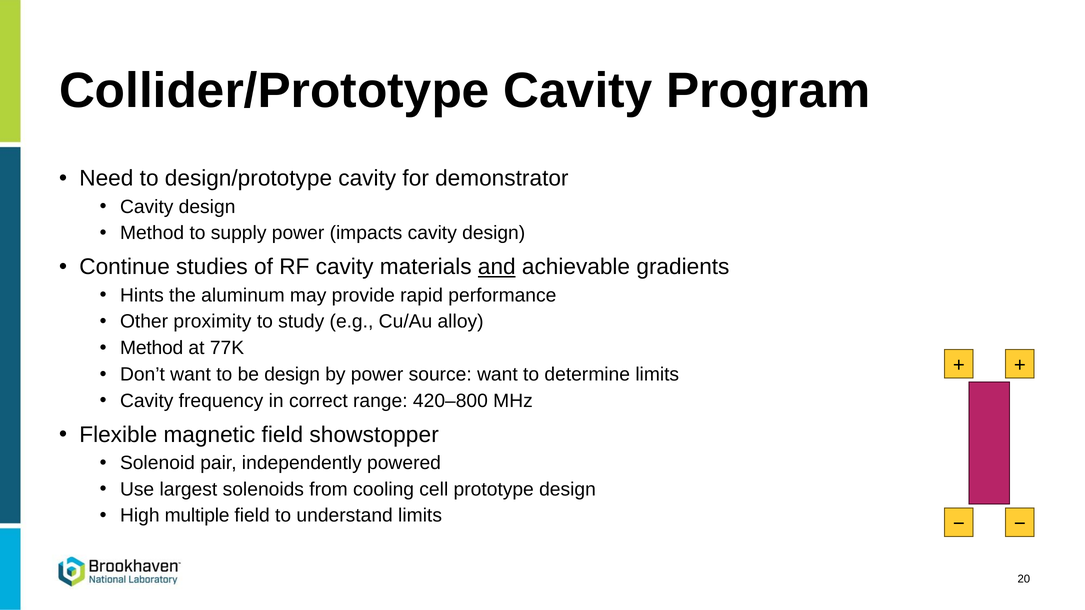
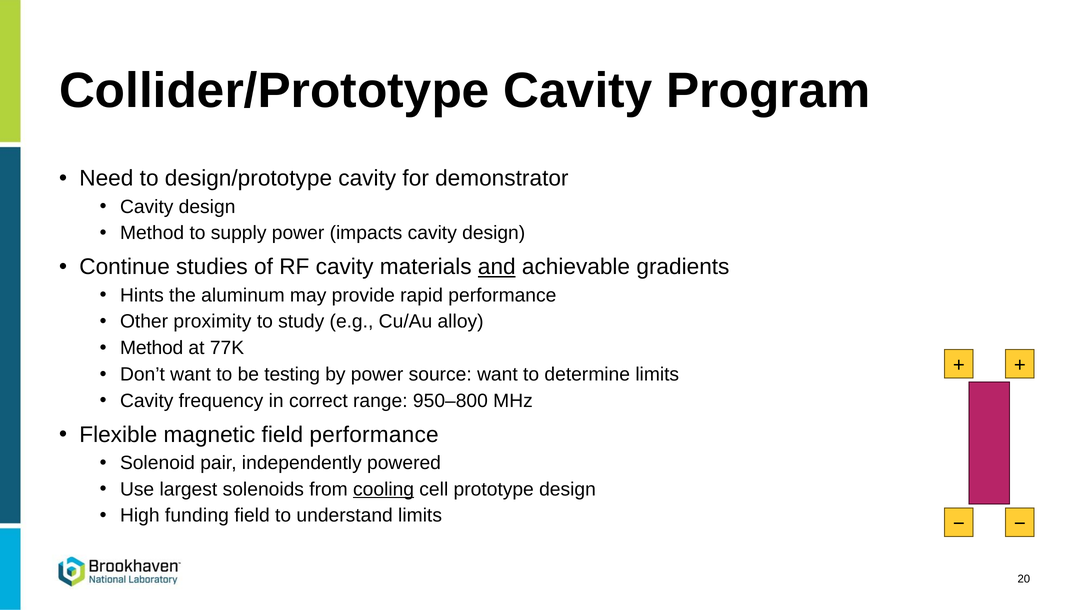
be design: design -> testing
420–800: 420–800 -> 950–800
field showstopper: showstopper -> performance
cooling underline: none -> present
multiple: multiple -> funding
